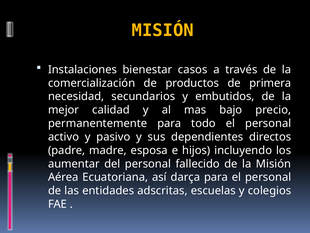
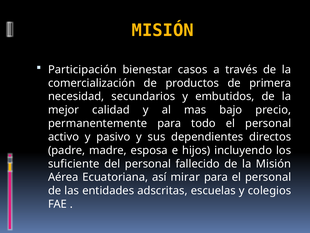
Instalaciones: Instalaciones -> Participación
aumentar: aumentar -> suficiente
darça: darça -> mirar
